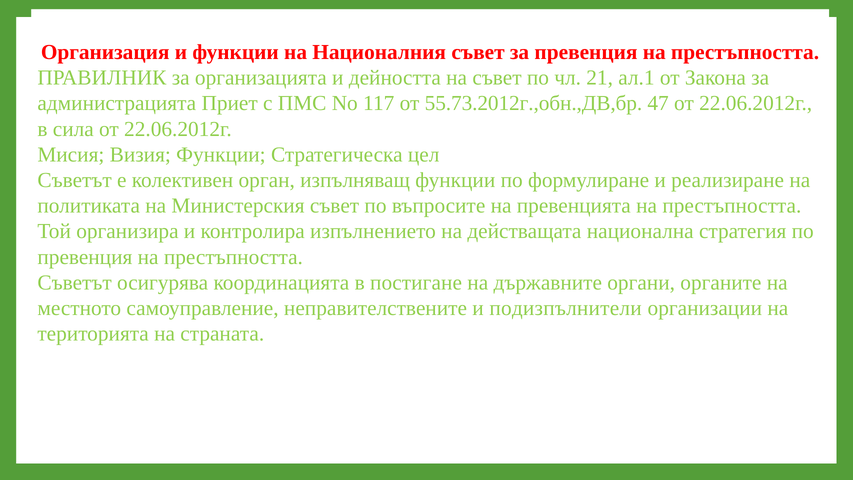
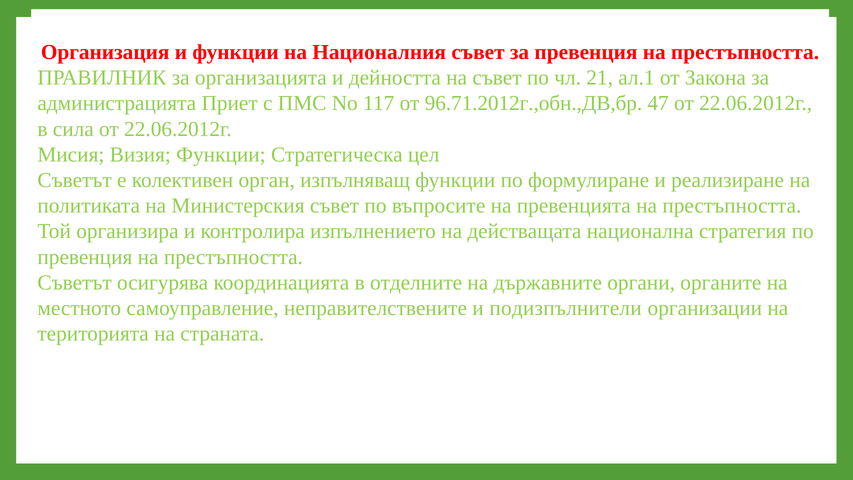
55.73.2012г.,обн.,ДВ,бр: 55.73.2012г.,обн.,ДВ,бр -> 96.71.2012г.,обн.,ДВ,бр
постигане: постигане -> отделните
